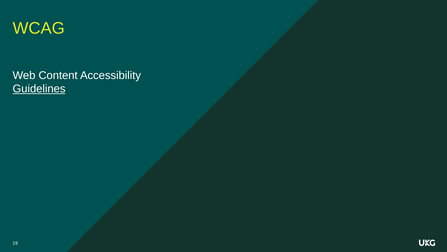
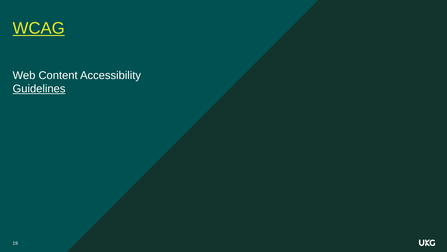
WCAG underline: none -> present
